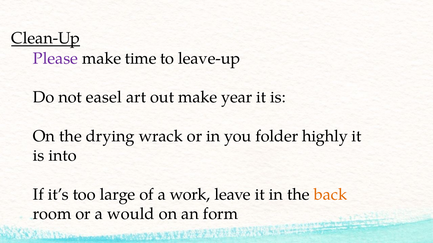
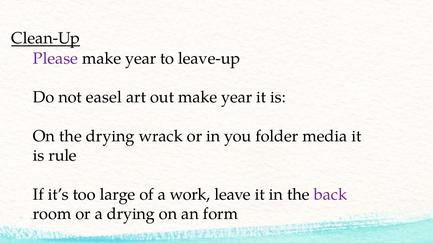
time at (141, 58): time -> year
highly: highly -> media
into: into -> rule
back colour: orange -> purple
a would: would -> drying
